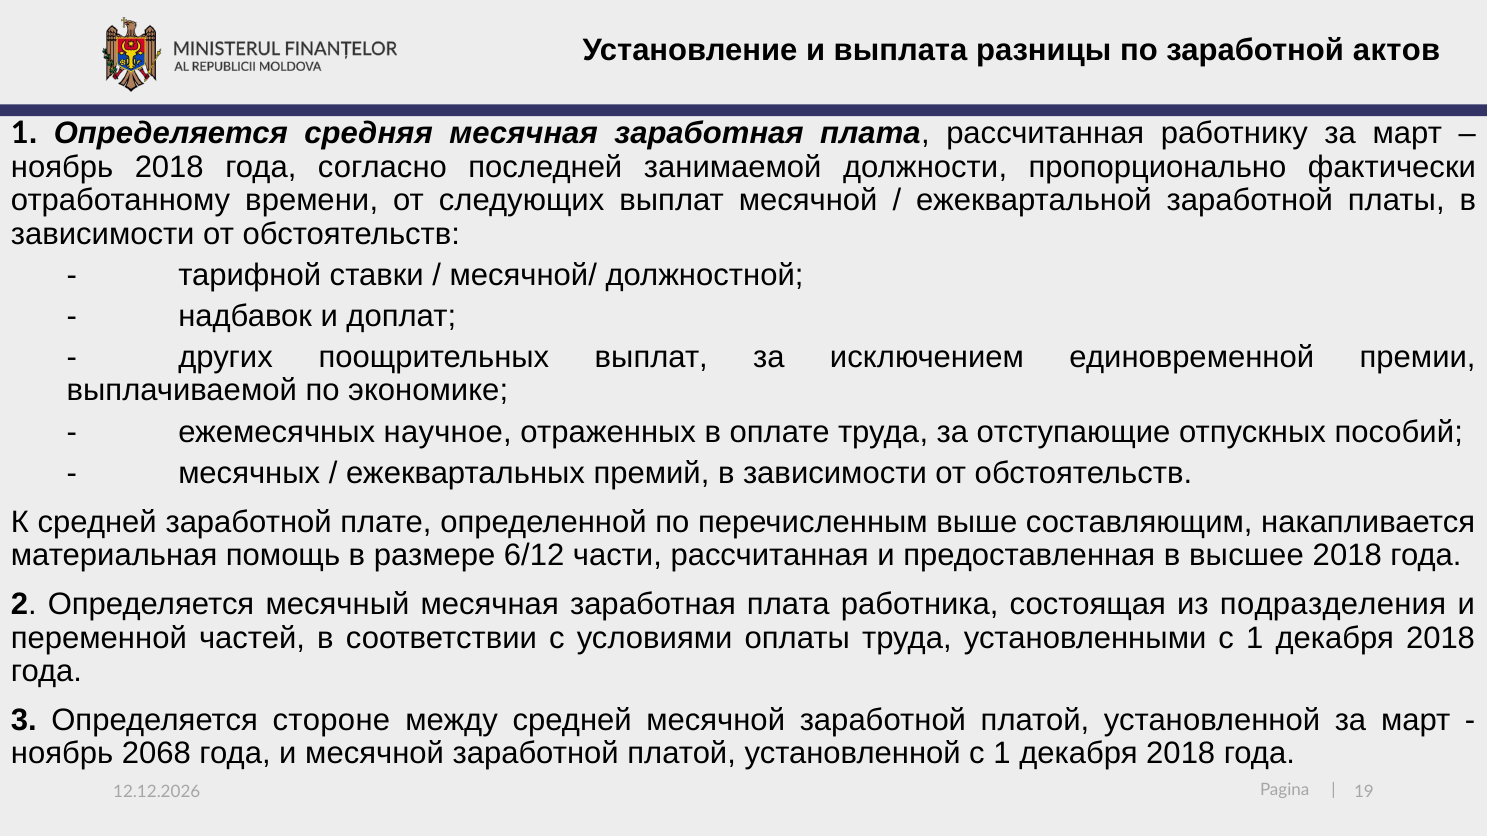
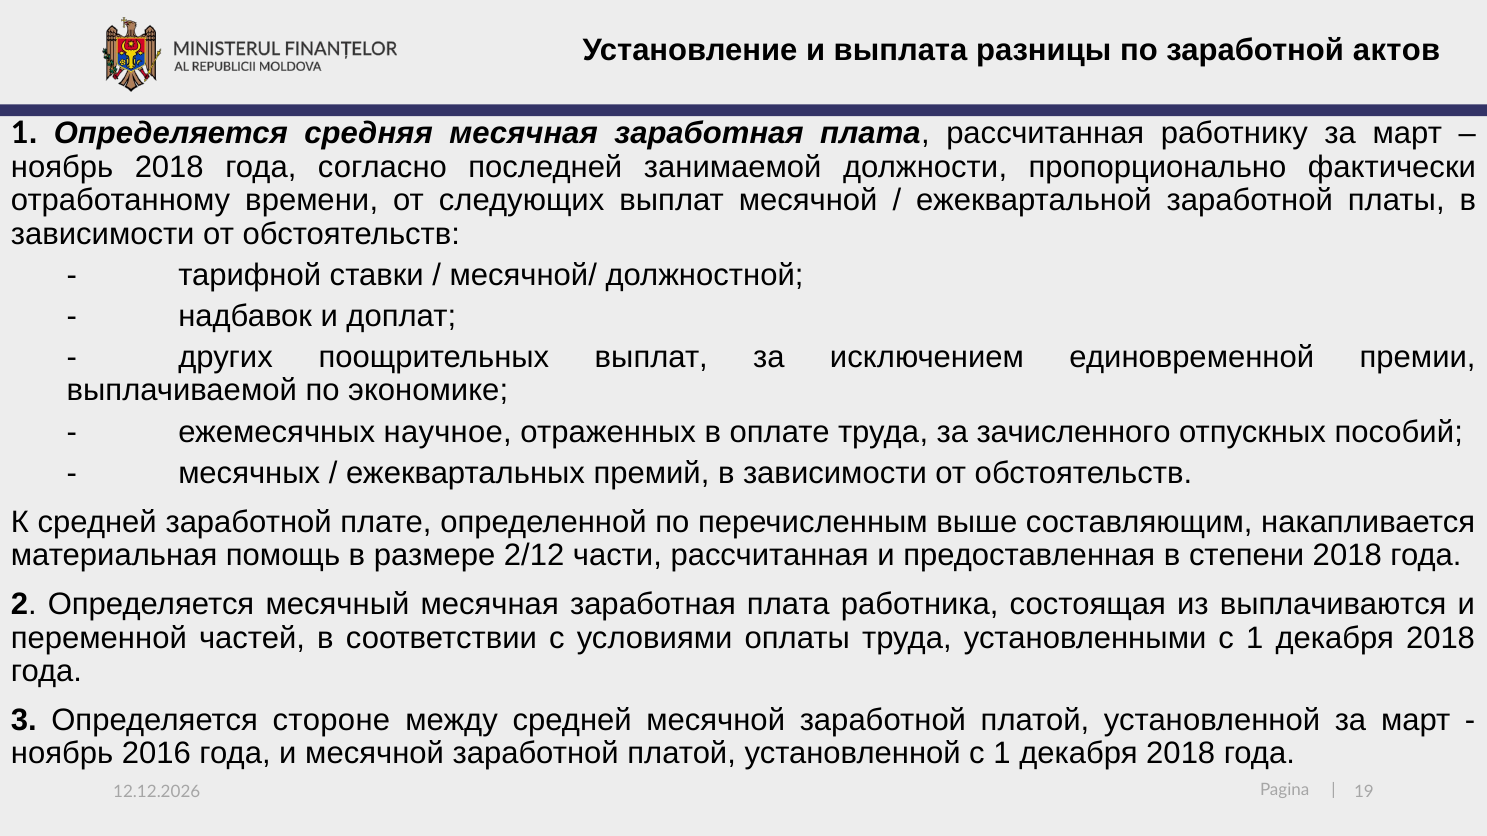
отступающие: отступающие -> зачисленного
6/12: 6/12 -> 2/12
высшее: высшее -> степени
подразделения: подразделения -> выплачиваются
2068: 2068 -> 2016
